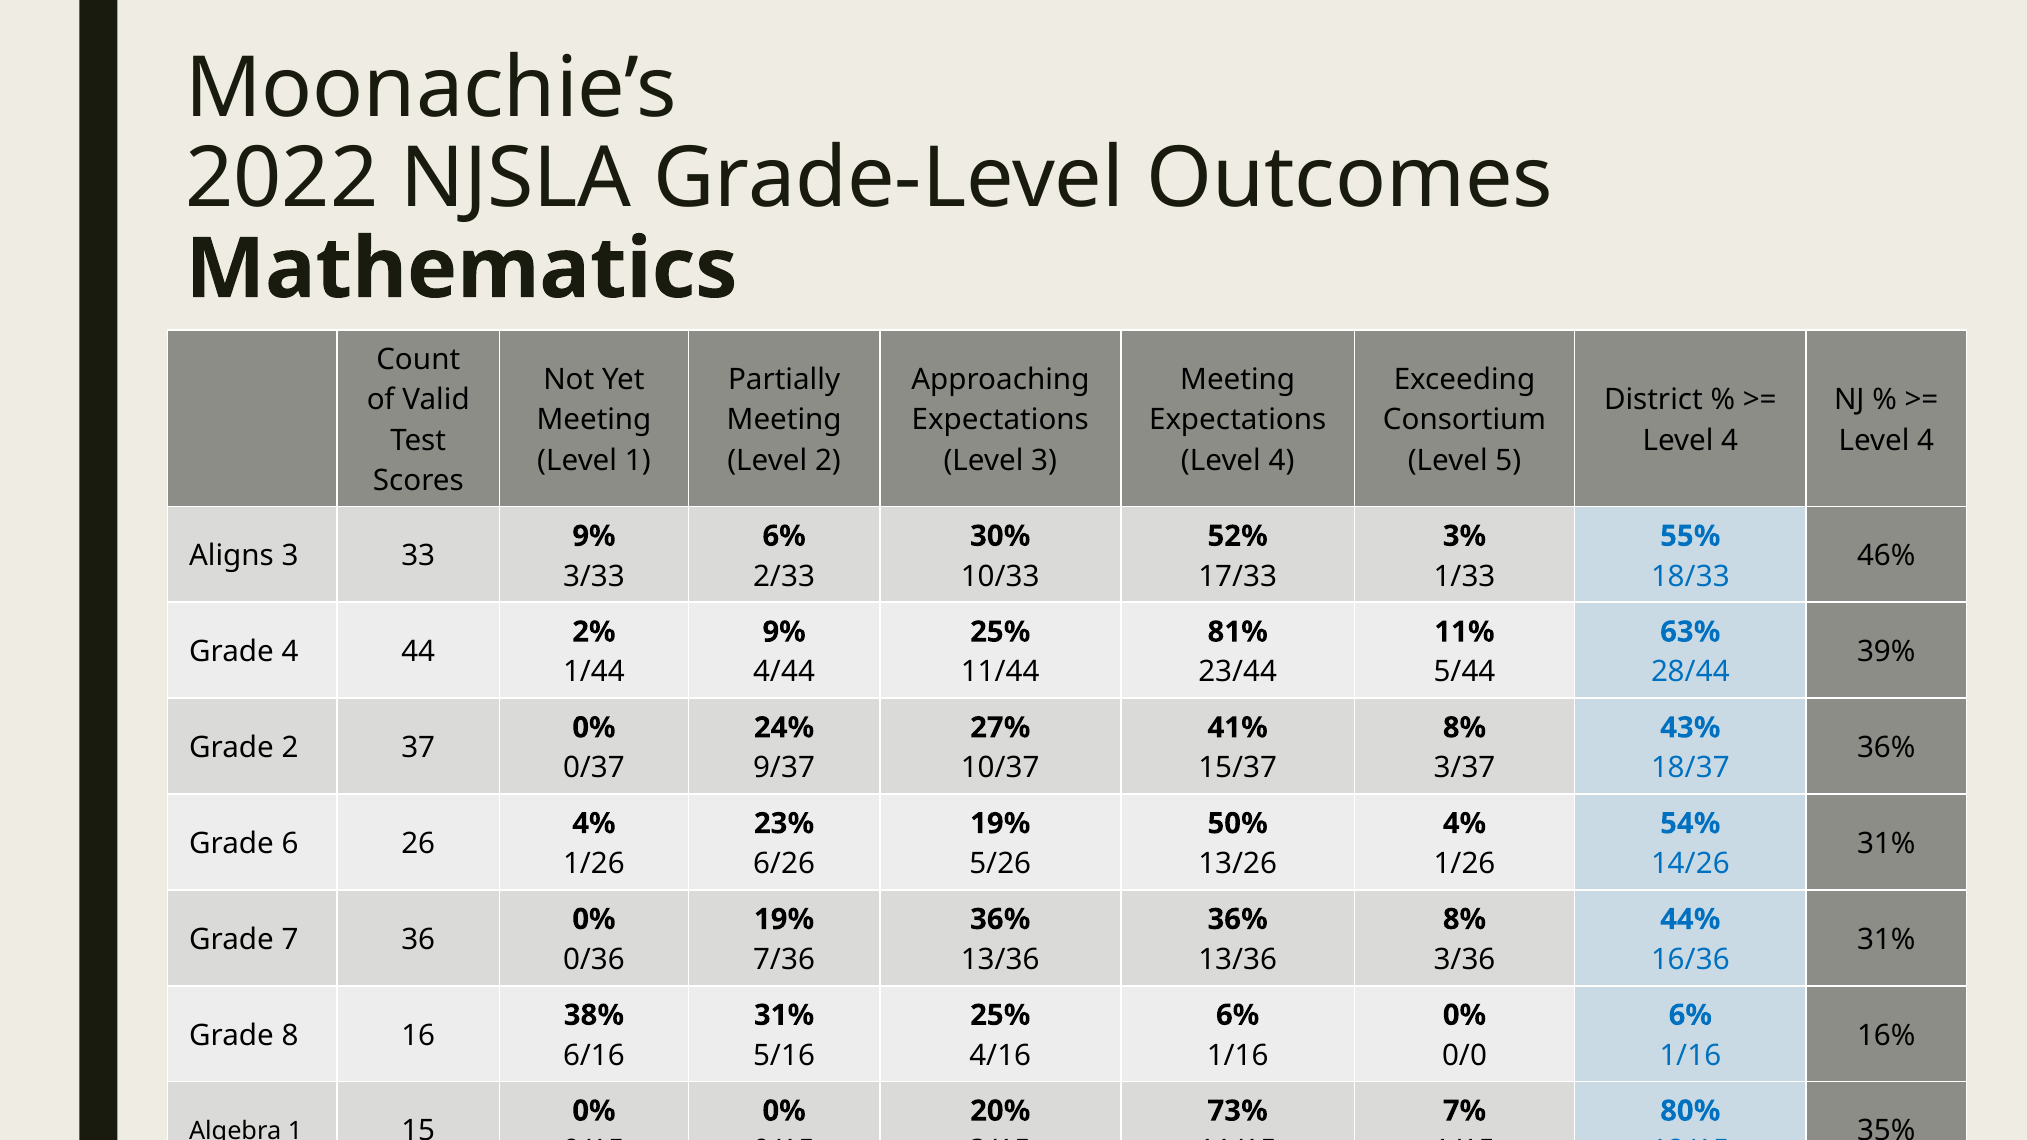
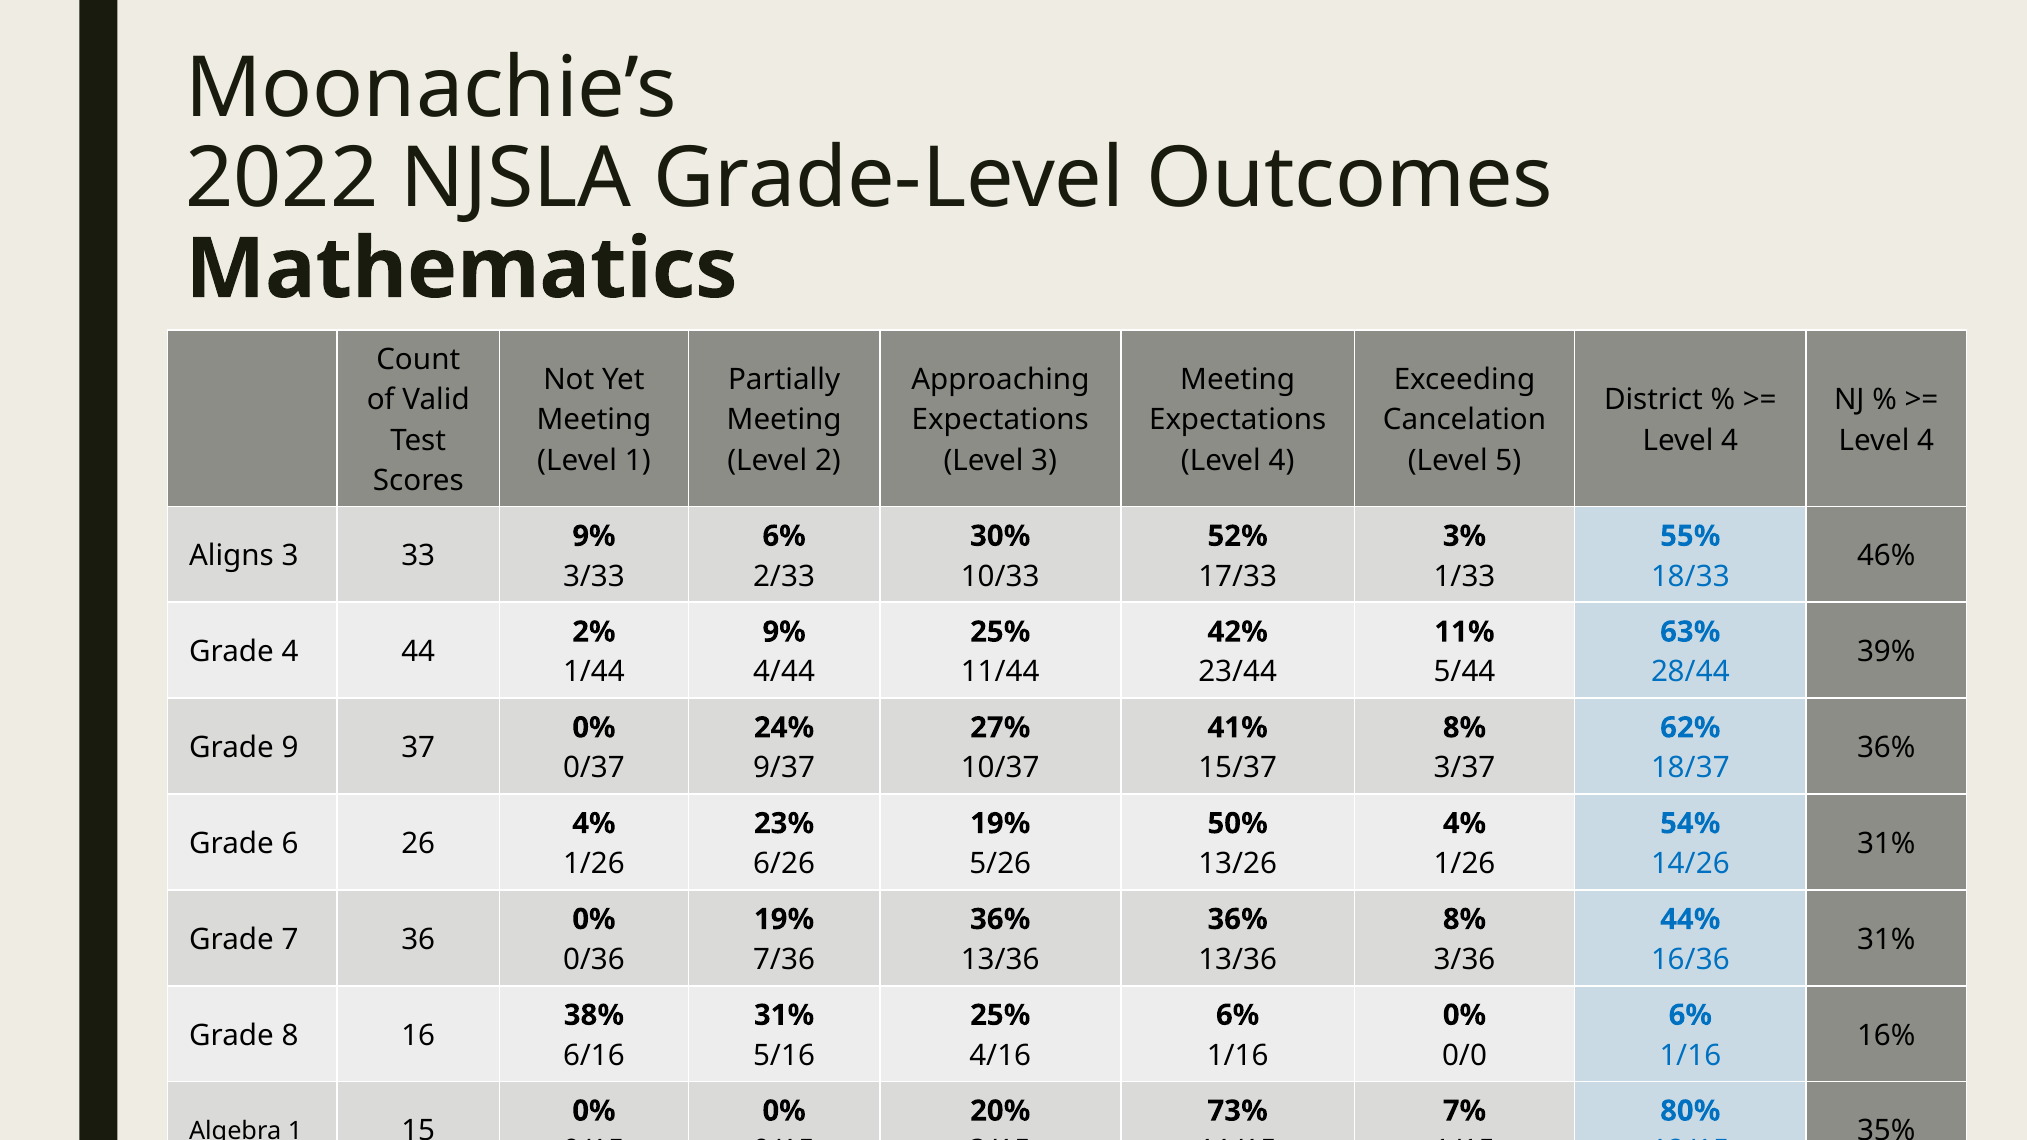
Consortium: Consortium -> Cancelation
81%: 81% -> 42%
43%: 43% -> 62%
Grade 2: 2 -> 9
